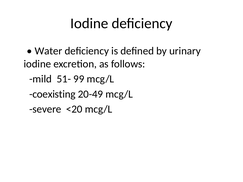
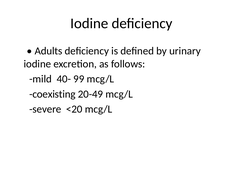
Water: Water -> Adults
51-: 51- -> 40-
